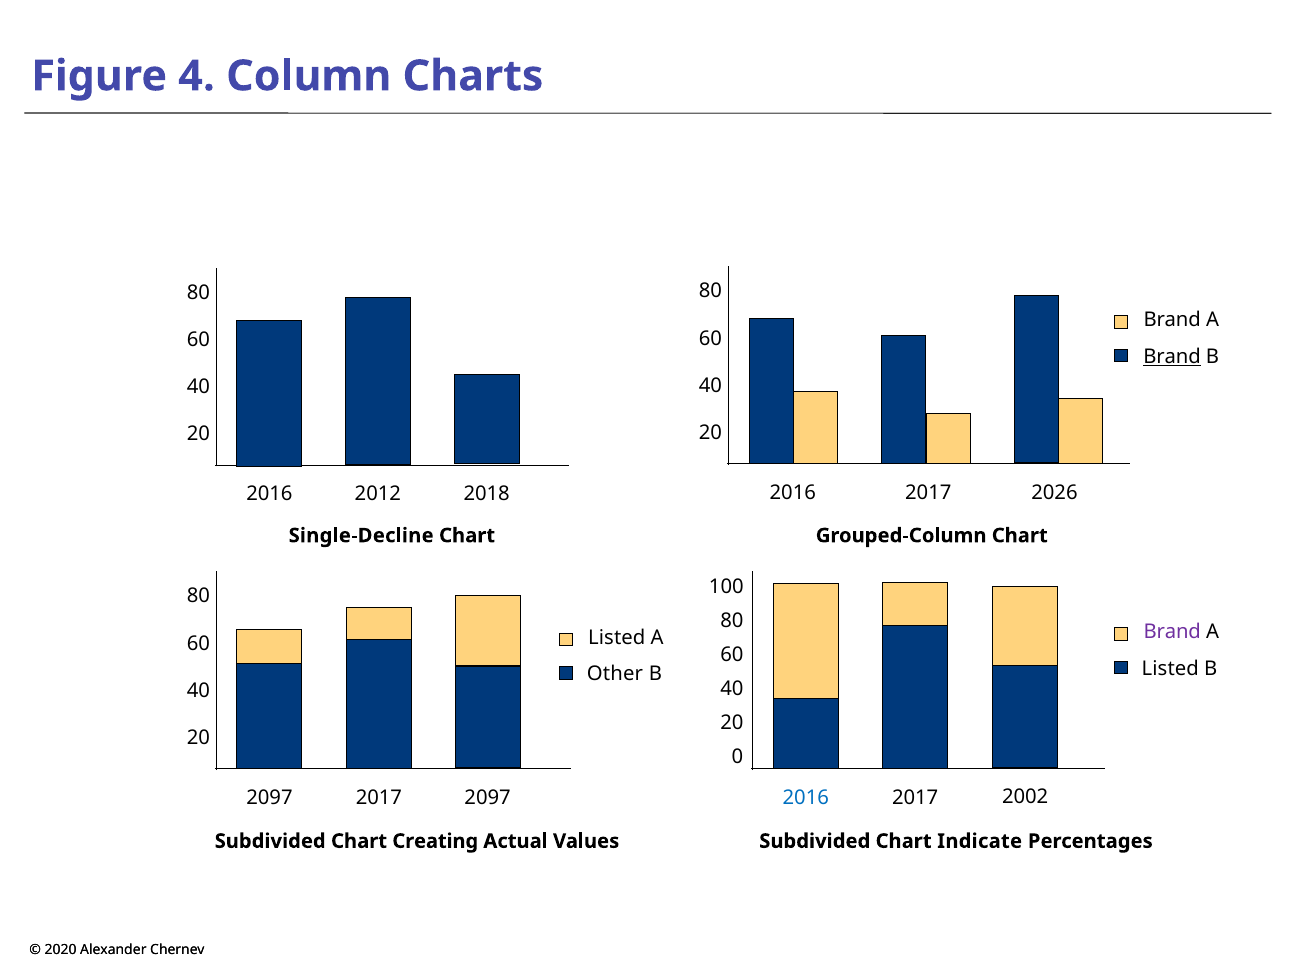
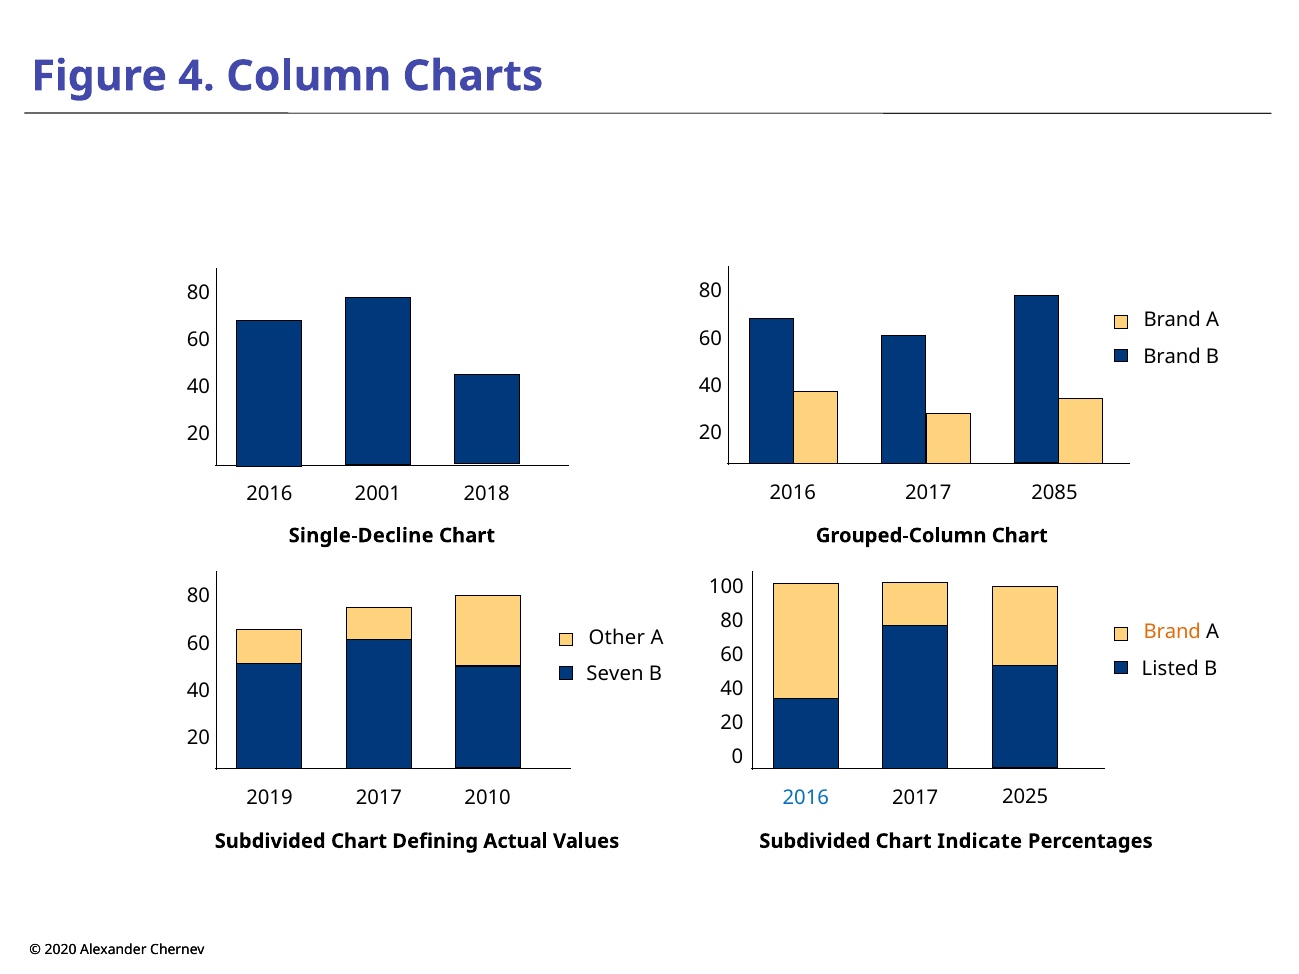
Brand at (1172, 357) underline: present -> none
2026: 2026 -> 2085
2012: 2012 -> 2001
Brand at (1172, 632) colour: purple -> orange
Listed at (617, 638): Listed -> Other
Other: Other -> Seven
2097 at (269, 798): 2097 -> 2019
2017 2097: 2097 -> 2010
2002: 2002 -> 2025
Creating: Creating -> Defining
